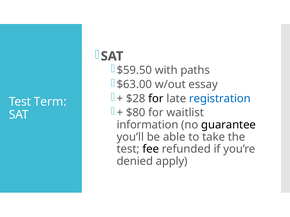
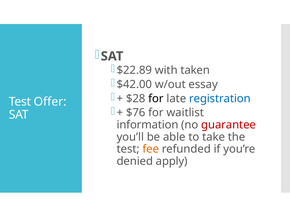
$59.50: $59.50 -> $22.89
paths: paths -> taken
$63.00: $63.00 -> $42.00
Term: Term -> Offer
$80: $80 -> $76
guarantee colour: black -> red
fee colour: black -> orange
